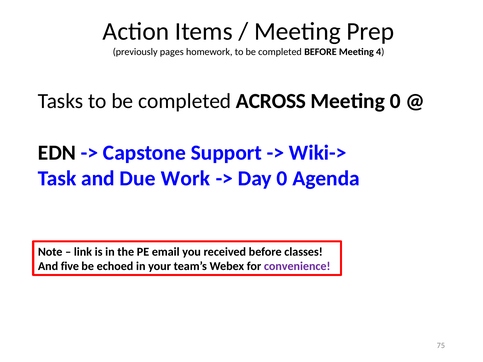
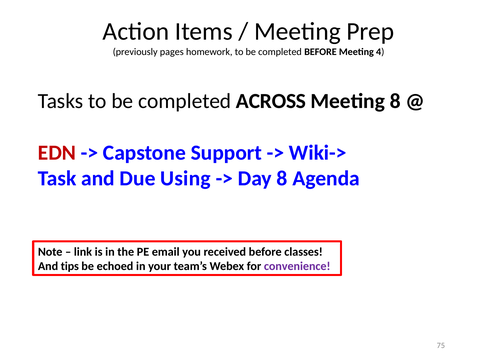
Meeting 0: 0 -> 8
EDN colour: black -> red
Work: Work -> Using
Day 0: 0 -> 8
five: five -> tips
